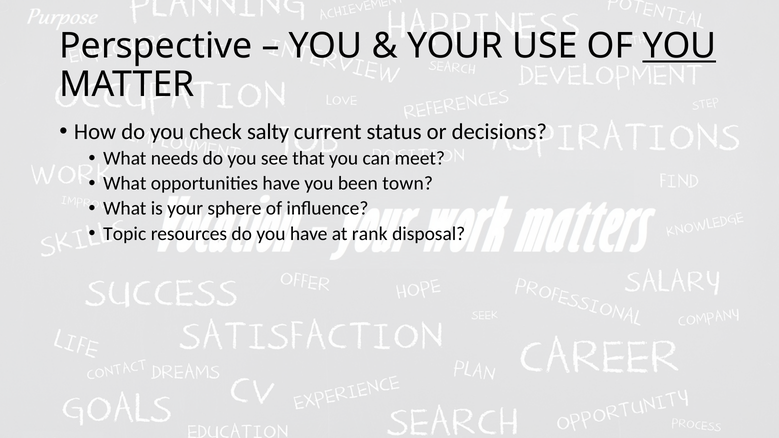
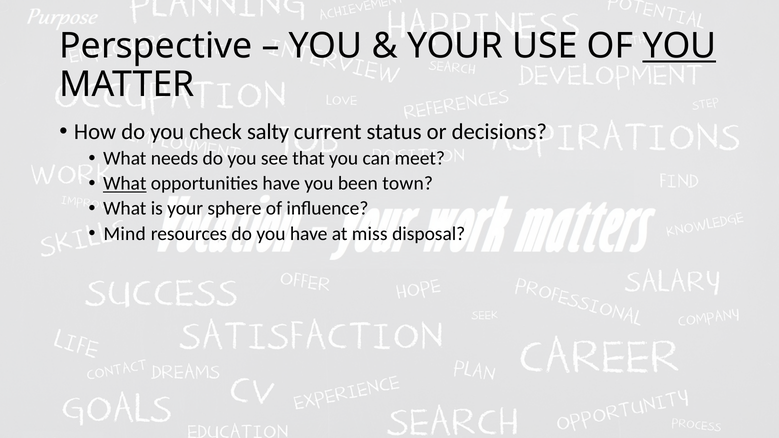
What at (125, 184) underline: none -> present
Topic: Topic -> Mind
rank: rank -> miss
